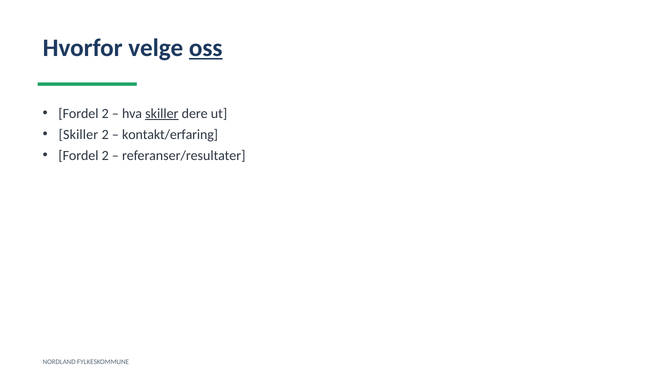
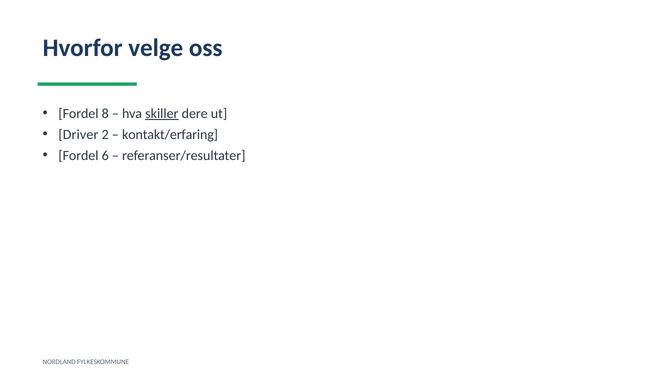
oss underline: present -> none
2 at (105, 114): 2 -> 8
Skiller at (78, 135): Skiller -> Driver
2 at (105, 156): 2 -> 6
